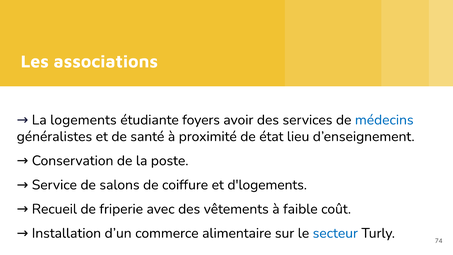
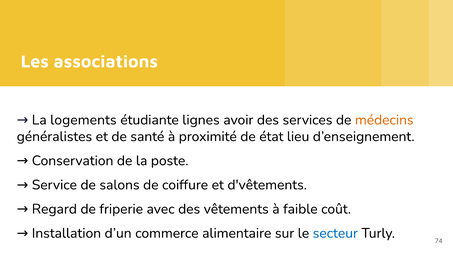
foyers: foyers -> lignes
médecins colour: blue -> orange
d'logements: d'logements -> d'vêtements
Recueil: Recueil -> Regard
